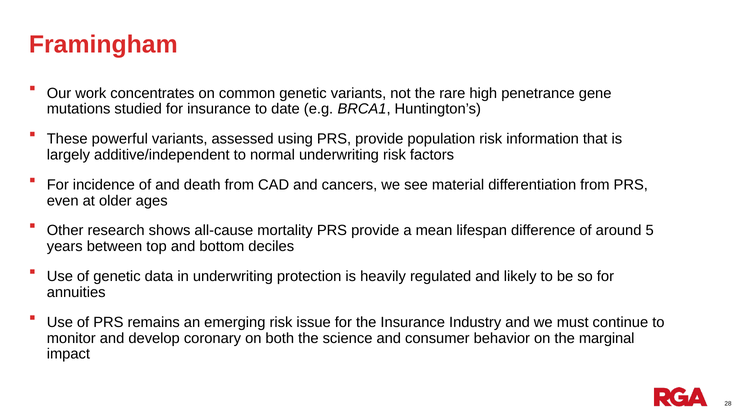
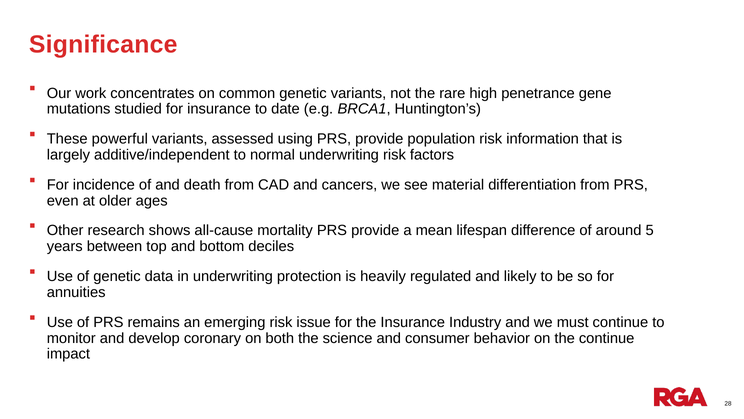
Framingham: Framingham -> Significance
the marginal: marginal -> continue
